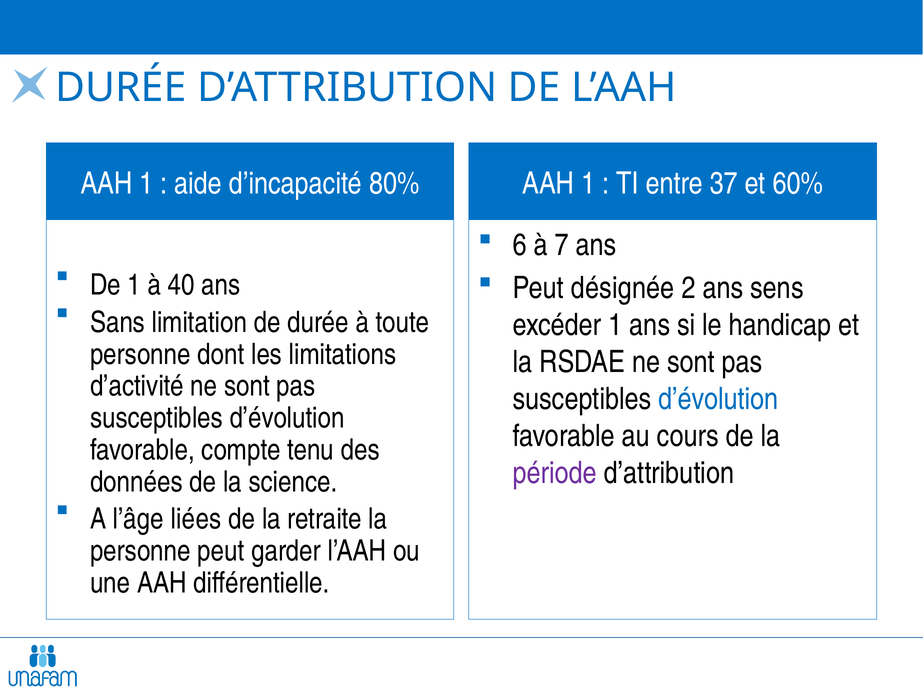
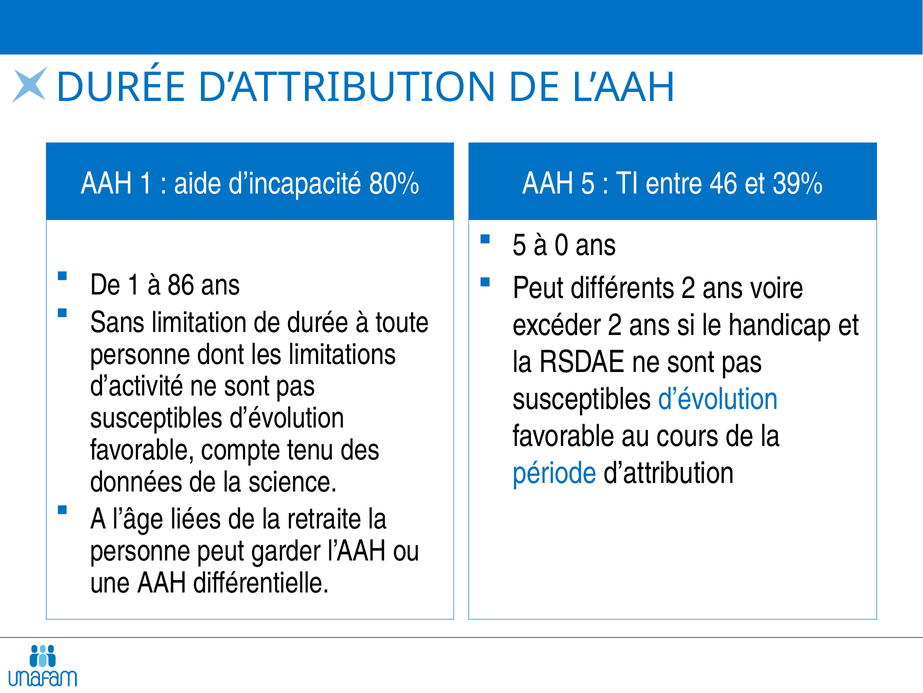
1 at (588, 183): 1 -> 5
37: 37 -> 46
60%: 60% -> 39%
6 at (520, 245): 6 -> 5
7: 7 -> 0
40: 40 -> 86
désignée: désignée -> différents
sens: sens -> voire
excéder 1: 1 -> 2
période colour: purple -> blue
